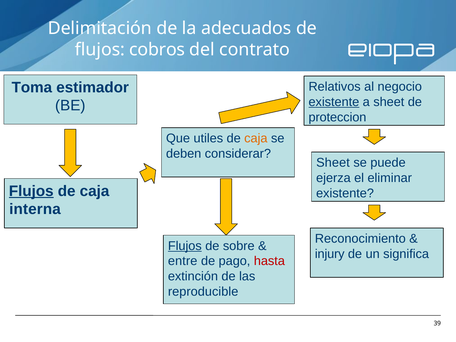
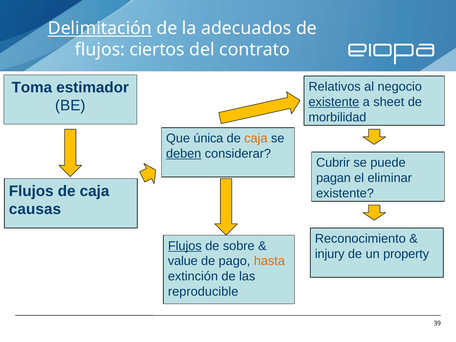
Delimitación underline: none -> present
cobros: cobros -> ciertos
proteccion: proteccion -> morbilidad
utiles: utiles -> única
deben underline: none -> present
Sheet at (333, 163): Sheet -> Cubrir
ejerza: ejerza -> pagan
Flujos at (31, 191) underline: present -> none
interna: interna -> causas
significa: significa -> property
entre: entre -> value
hasta colour: red -> orange
